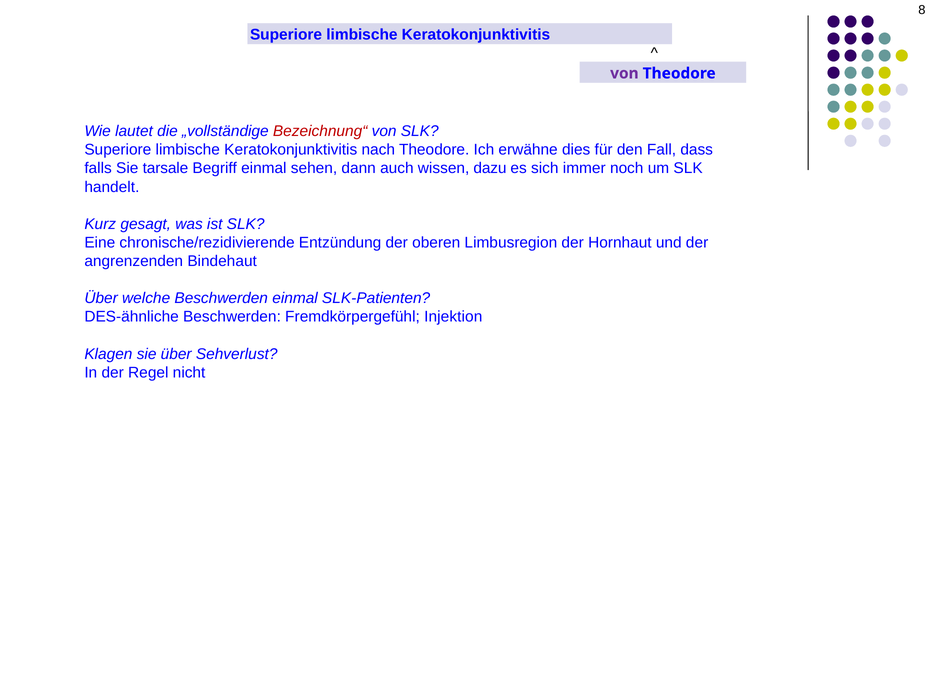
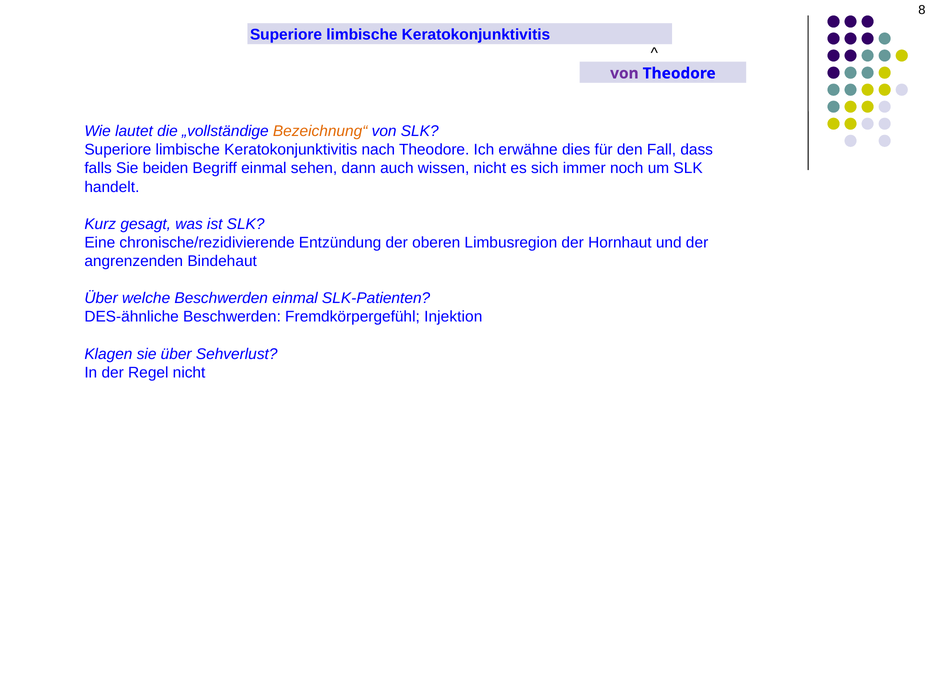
Bezeichnung“ colour: red -> orange
tarsale: tarsale -> beiden
wissen dazu: dazu -> nicht
